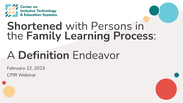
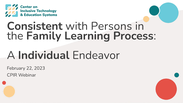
Shortened: Shortened -> Consistent
Definition: Definition -> Individual
